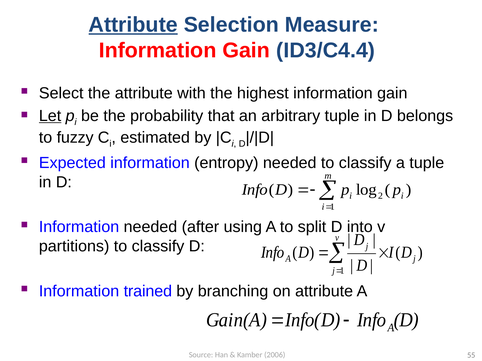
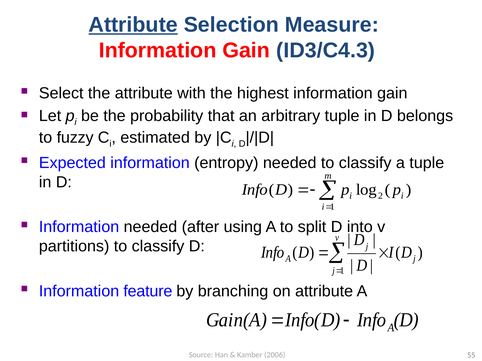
ID3/C4.4: ID3/C4.4 -> ID3/C4.3
Let underline: present -> none
trained: trained -> feature
